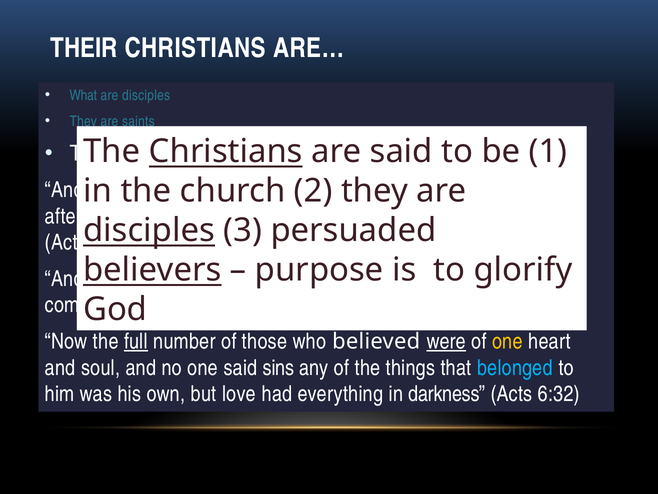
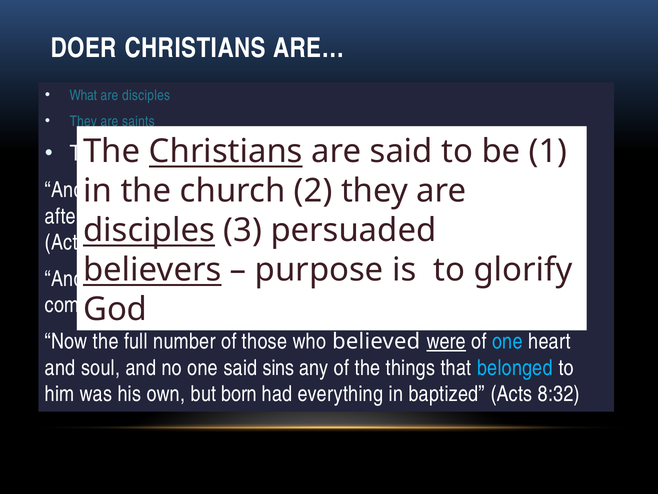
THEIR: THEIR -> DOER
full underline: present -> none
one at (507, 341) colour: yellow -> light blue
love: love -> born
darkness: darkness -> baptized
6:32: 6:32 -> 8:32
